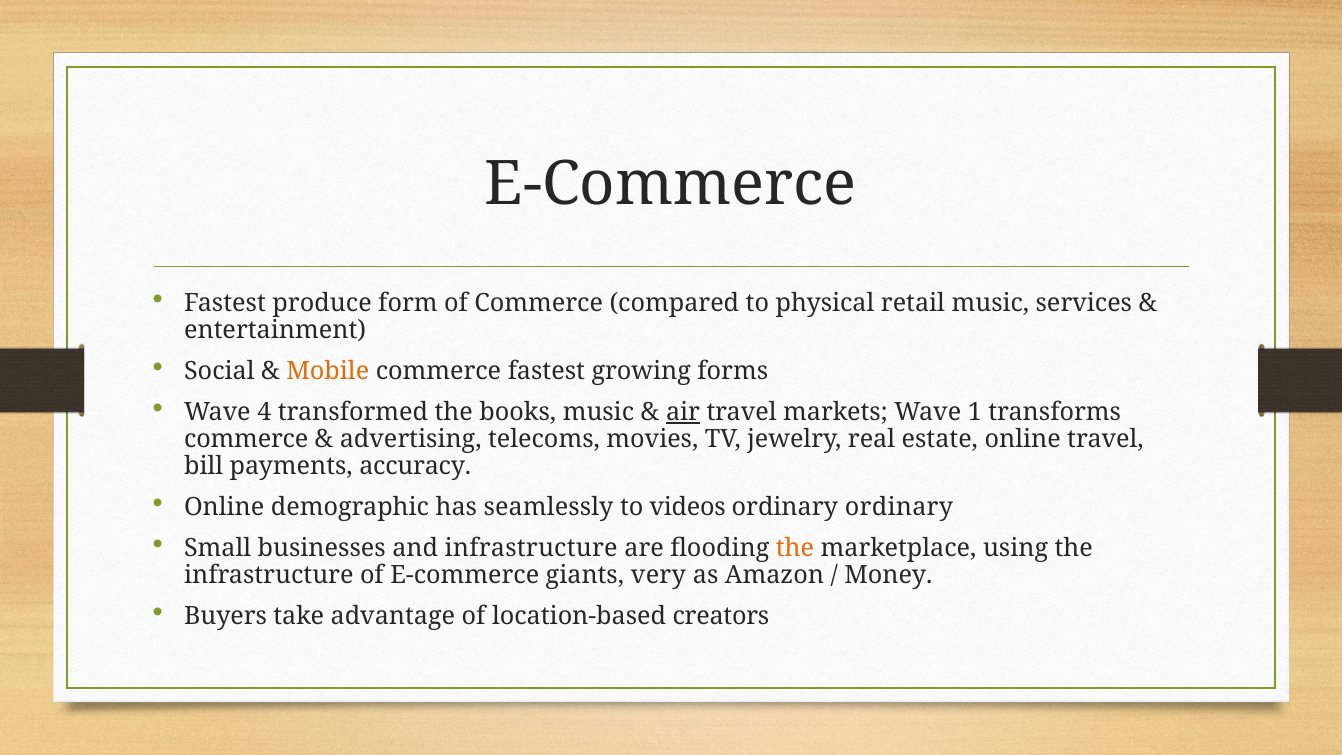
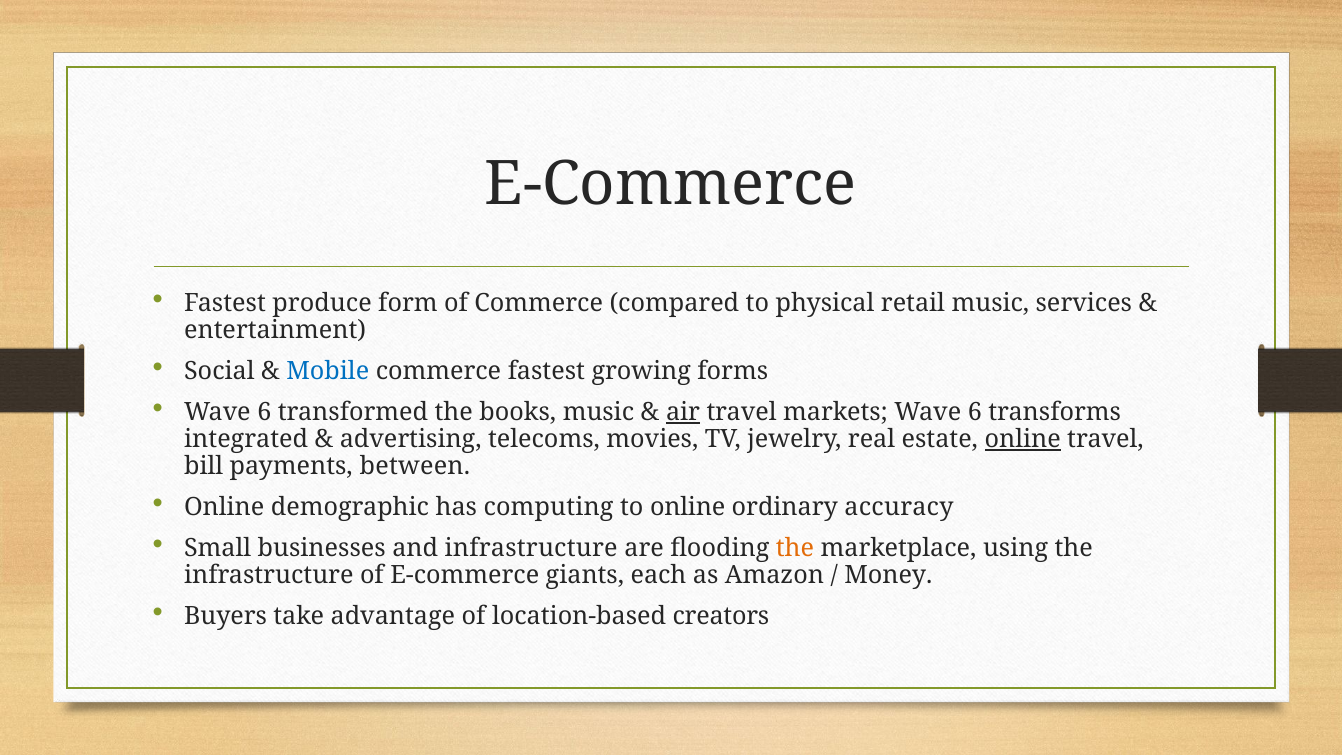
Mobile colour: orange -> blue
4 at (264, 412): 4 -> 6
markets Wave 1: 1 -> 6
commerce at (246, 439): commerce -> integrated
online at (1023, 439) underline: none -> present
accuracy: accuracy -> between
seamlessly: seamlessly -> computing
to videos: videos -> online
ordinary ordinary: ordinary -> accuracy
very: very -> each
